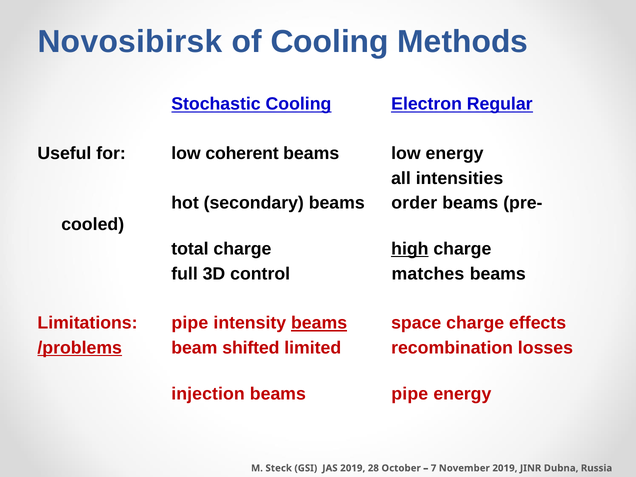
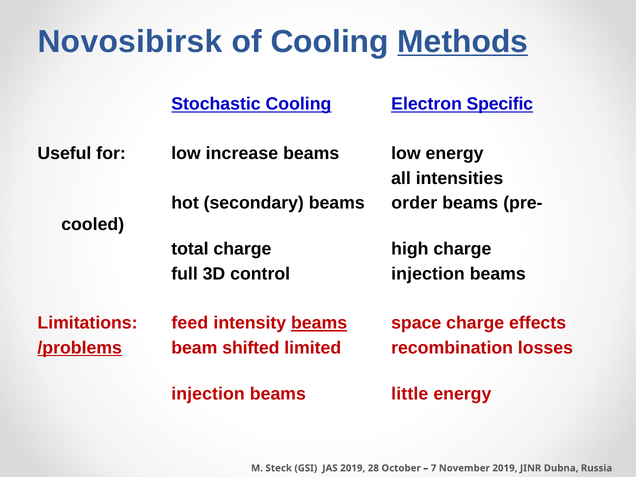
Methods underline: none -> present
Regular: Regular -> Specific
coherent: coherent -> increase
high underline: present -> none
control matches: matches -> injection
Limitations pipe: pipe -> feed
beams pipe: pipe -> little
